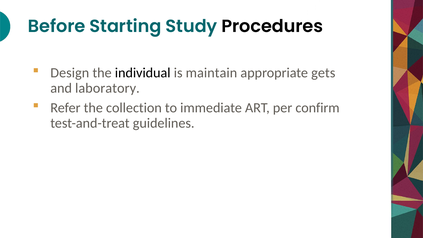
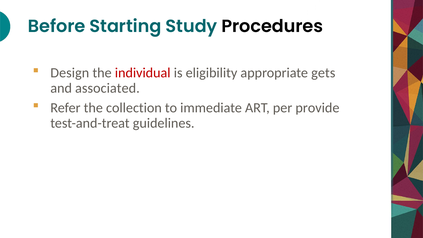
individual colour: black -> red
maintain: maintain -> eligibility
laboratory: laboratory -> associated
confirm: confirm -> provide
